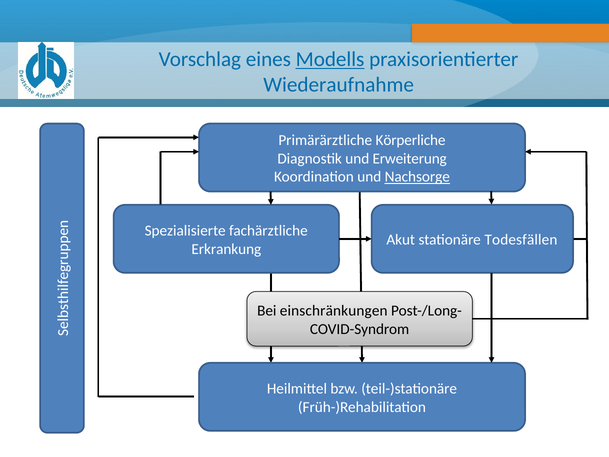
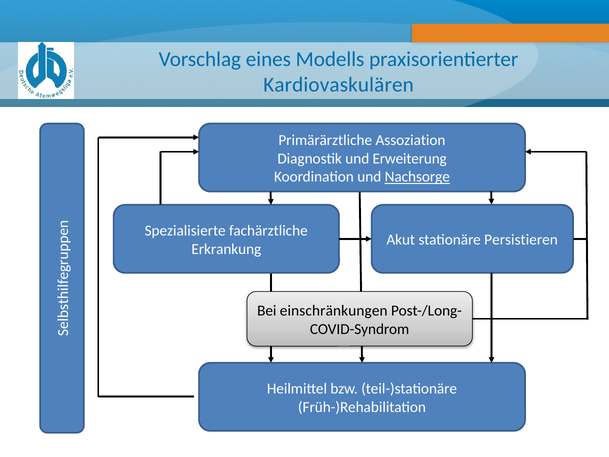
Modells underline: present -> none
Wiederaufnahme: Wiederaufnahme -> Kardiovaskulären
Körperliche: Körperliche -> Assoziation
Todesfällen: Todesfällen -> Persistieren
